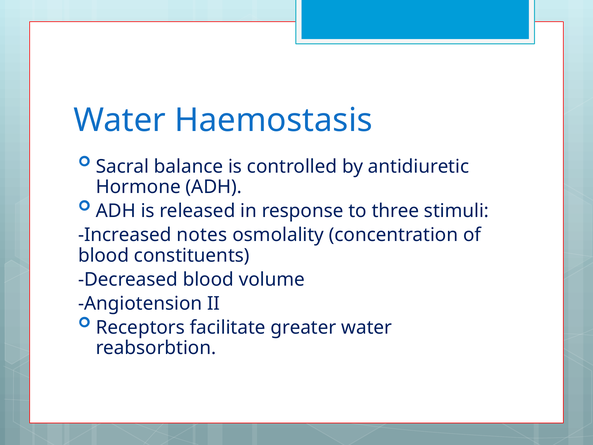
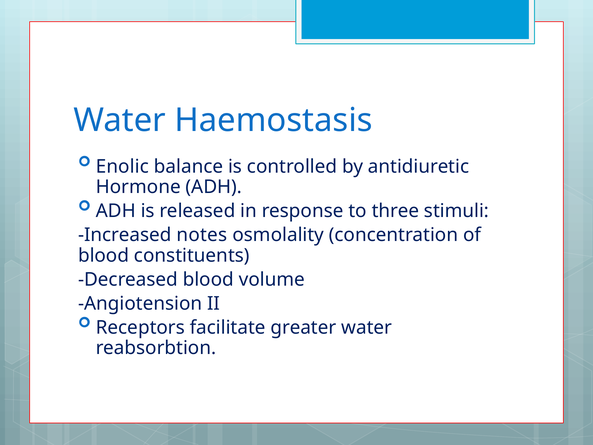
Sacral: Sacral -> Enolic
